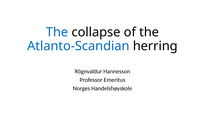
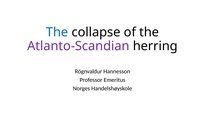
Atlanto-Scandian colour: blue -> purple
